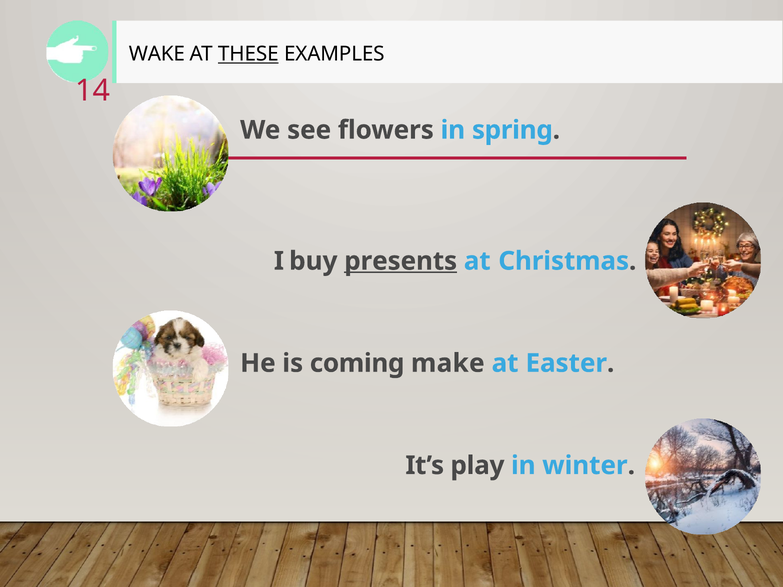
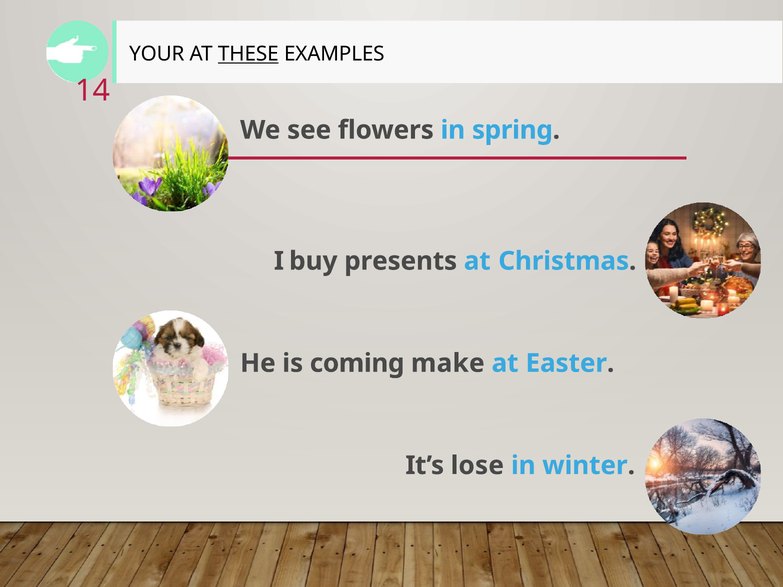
WAKE: WAKE -> YOUR
presents underline: present -> none
play: play -> lose
